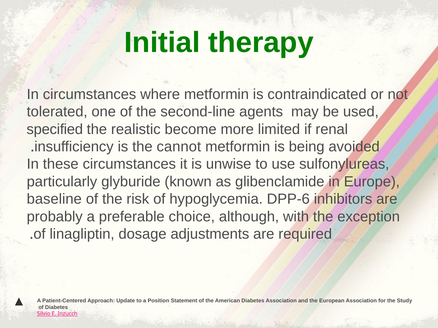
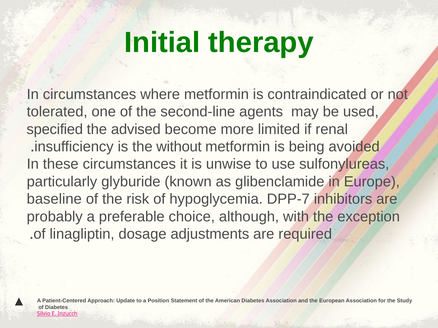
realistic: realistic -> advised
cannot: cannot -> without
DPP-6: DPP-6 -> DPP-7
